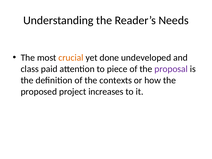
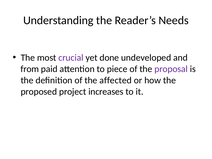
crucial colour: orange -> purple
class: class -> from
contexts: contexts -> affected
